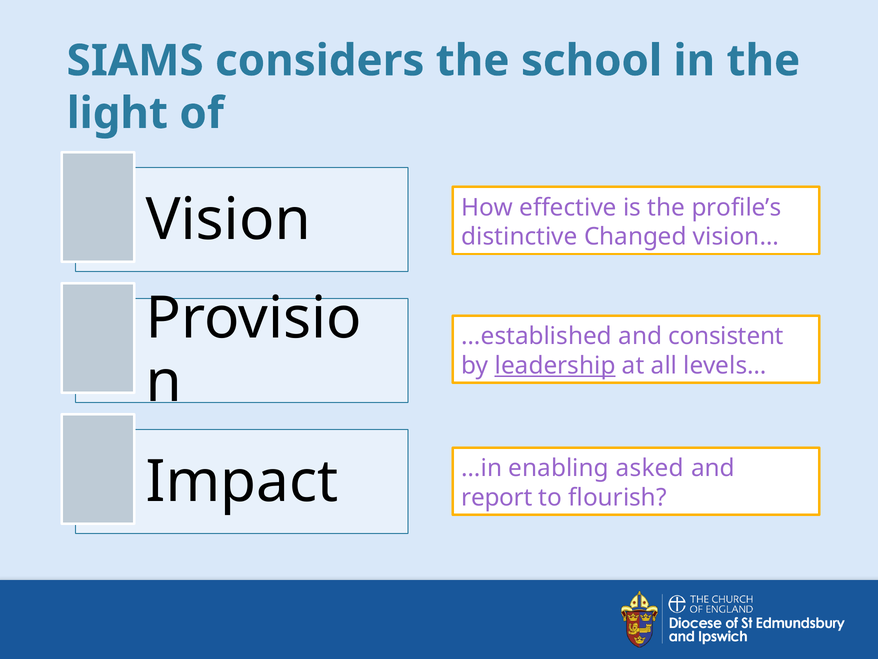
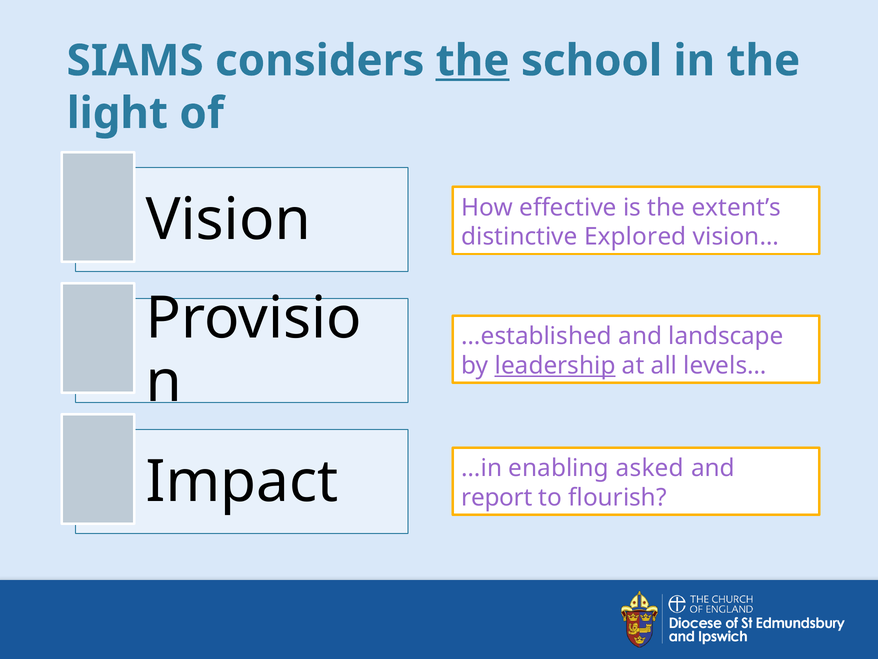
the at (473, 61) underline: none -> present
profile’s: profile’s -> extent’s
Changed: Changed -> Explored
consistent: consistent -> landscape
